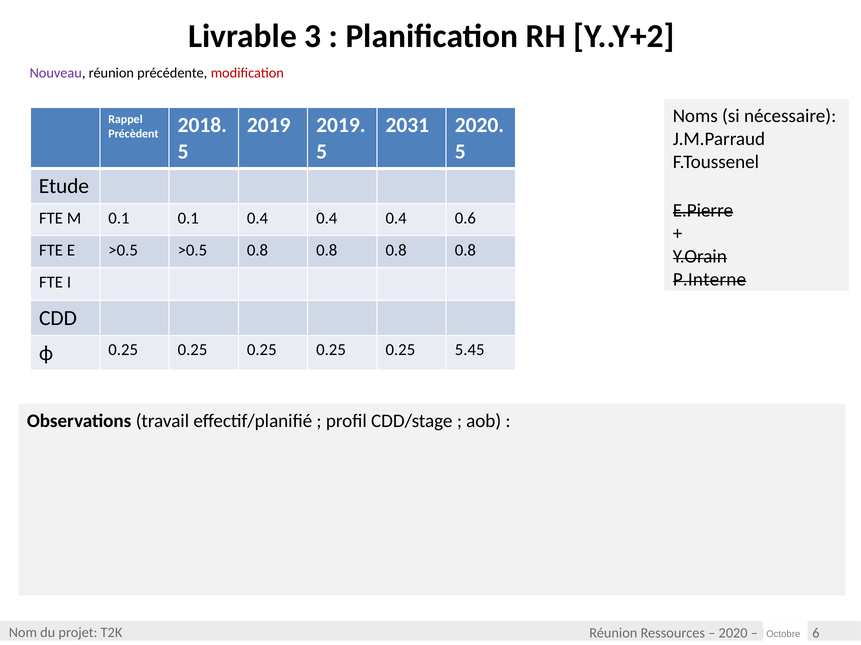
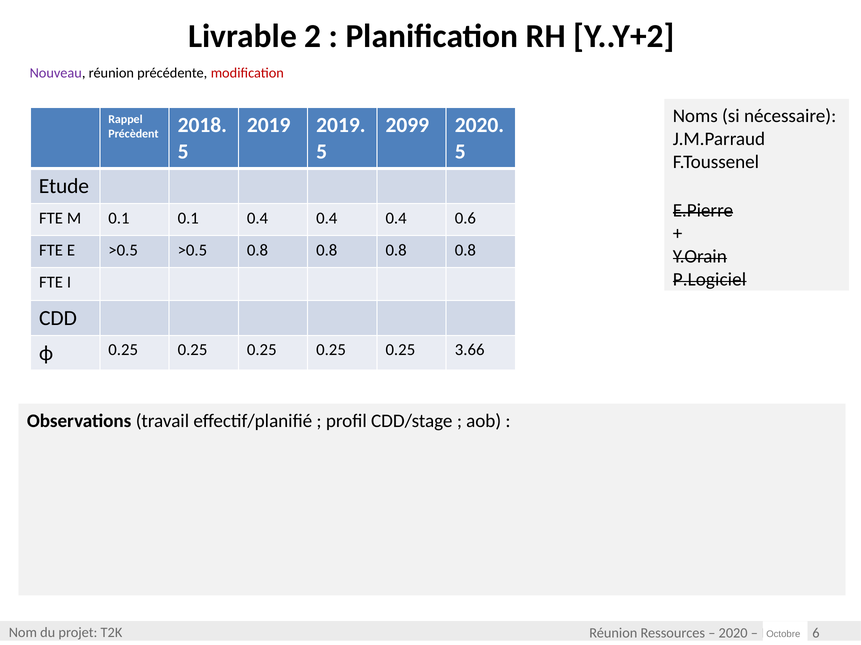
3: 3 -> 2
2031: 2031 -> 2099
P.Interne: P.Interne -> P.Logiciel
5.45: 5.45 -> 3.66
